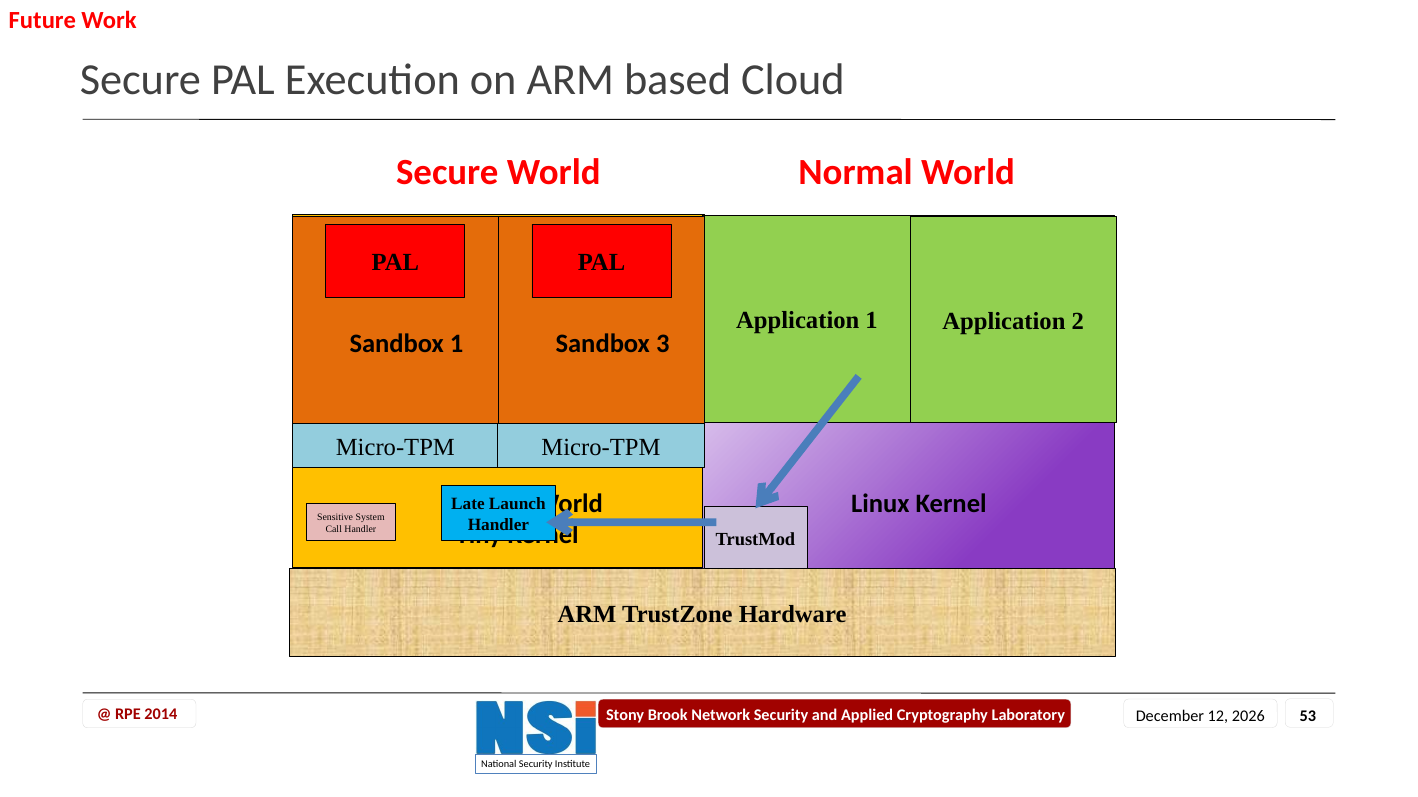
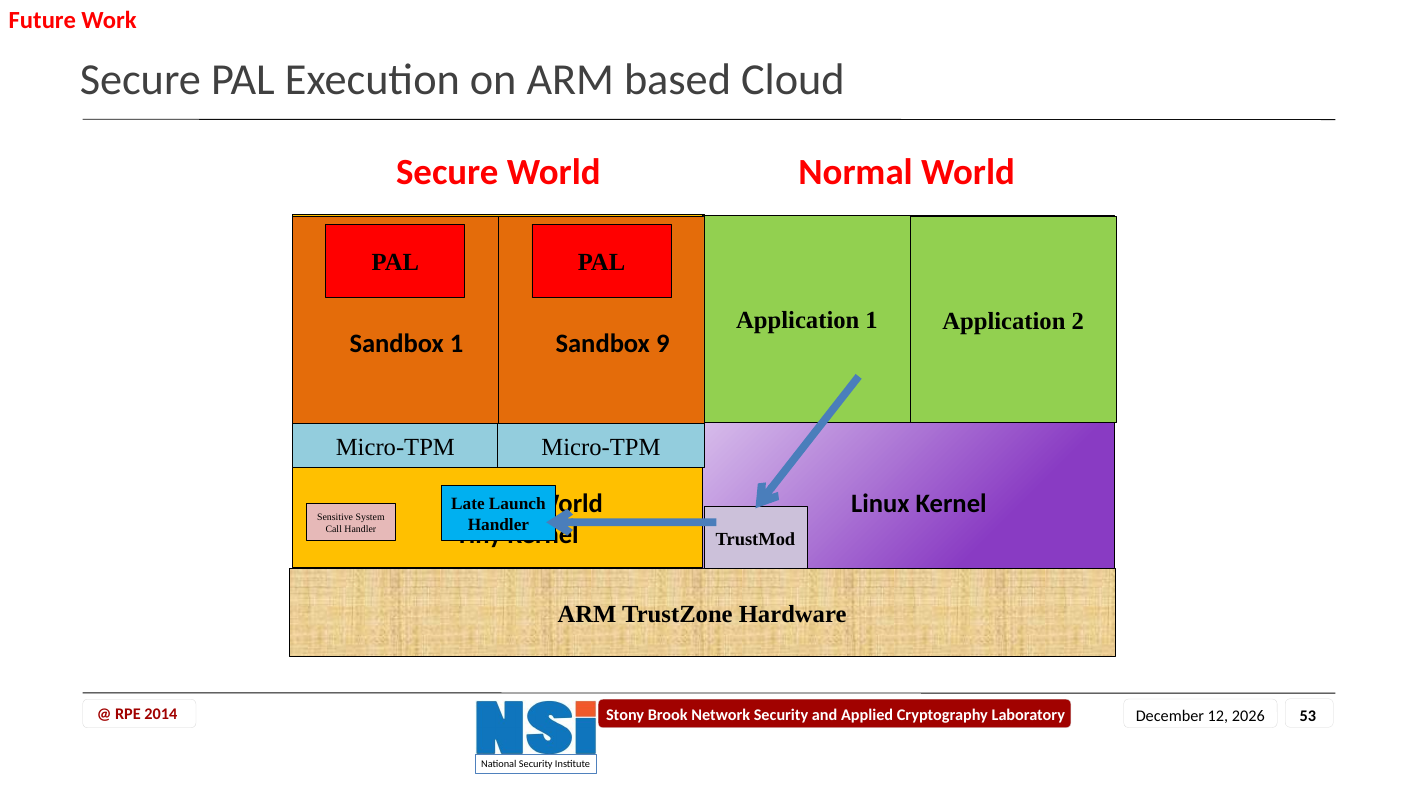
3: 3 -> 9
